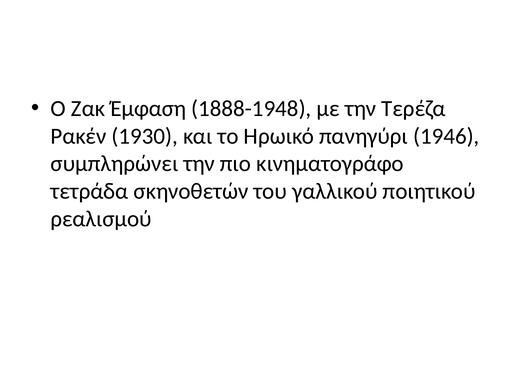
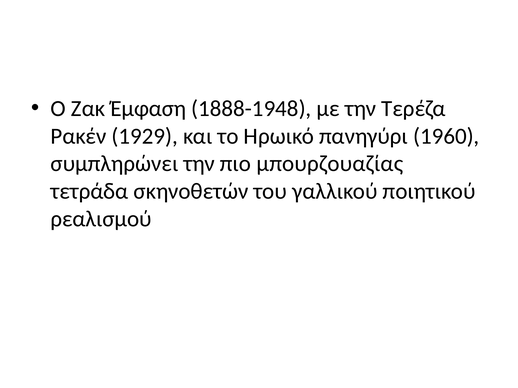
1930: 1930 -> 1929
1946: 1946 -> 1960
κινηματογράφο: κινηματογράφο -> μπουρζουαζίας
